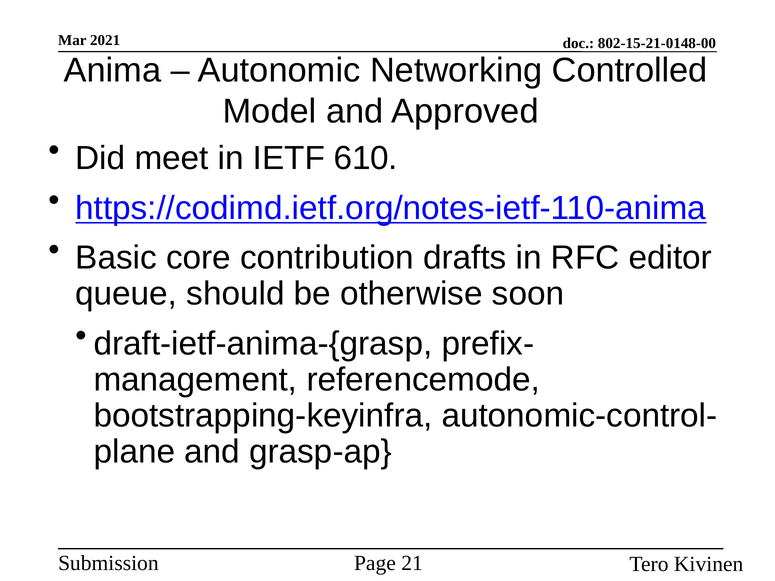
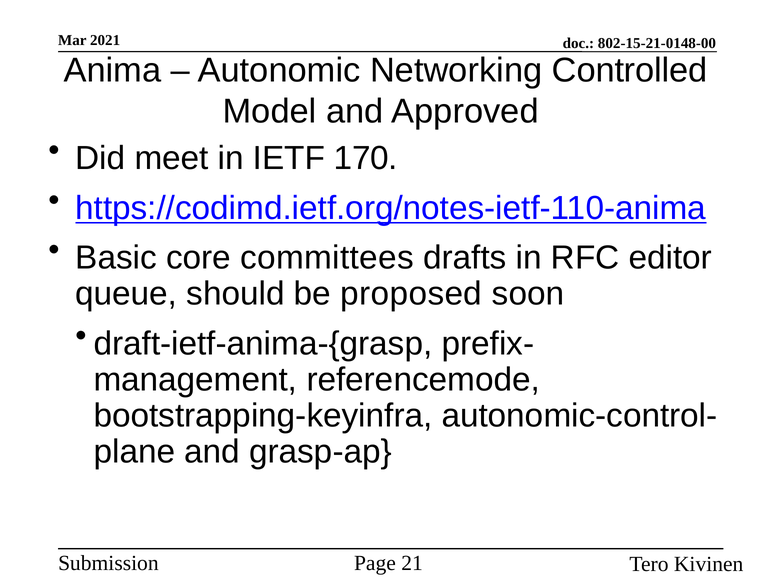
610: 610 -> 170
contribution: contribution -> committees
otherwise: otherwise -> proposed
